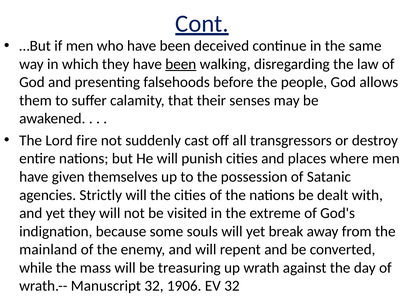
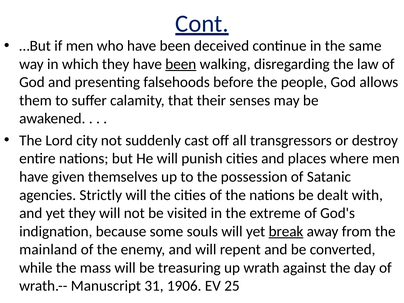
fire: fire -> city
break underline: none -> present
Manuscript 32: 32 -> 31
EV 32: 32 -> 25
